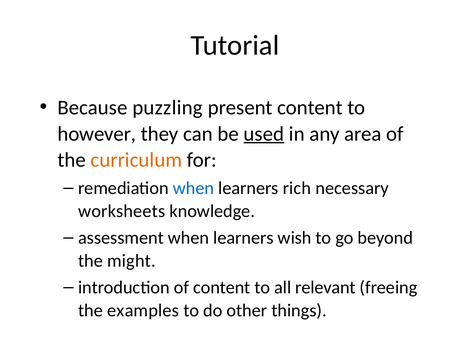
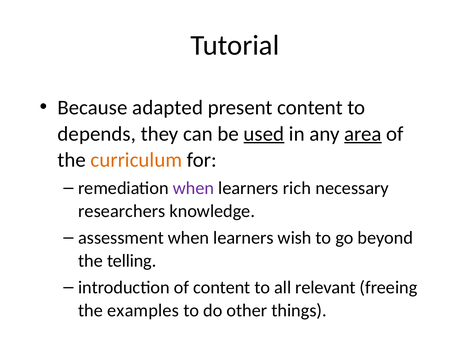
puzzling: puzzling -> adapted
however: however -> depends
area underline: none -> present
when at (193, 188) colour: blue -> purple
worksheets: worksheets -> researchers
might: might -> telling
